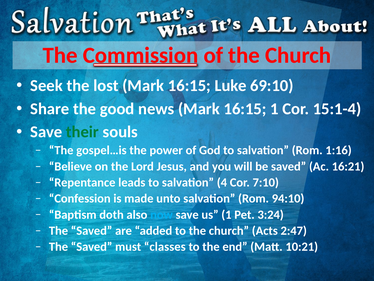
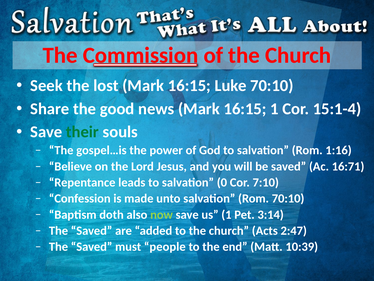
Luke 69:10: 69:10 -> 70:10
16:21: 16:21 -> 16:71
4: 4 -> 0
Rom 94:10: 94:10 -> 70:10
now colour: light blue -> light green
3:24: 3:24 -> 3:14
classes: classes -> people
10:21: 10:21 -> 10:39
